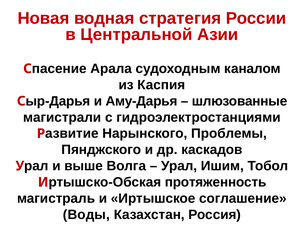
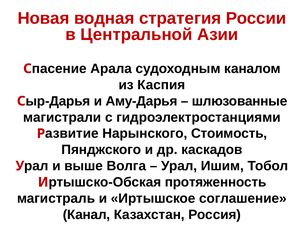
Проблемы: Проблемы -> Стоимость
Воды: Воды -> Канал
